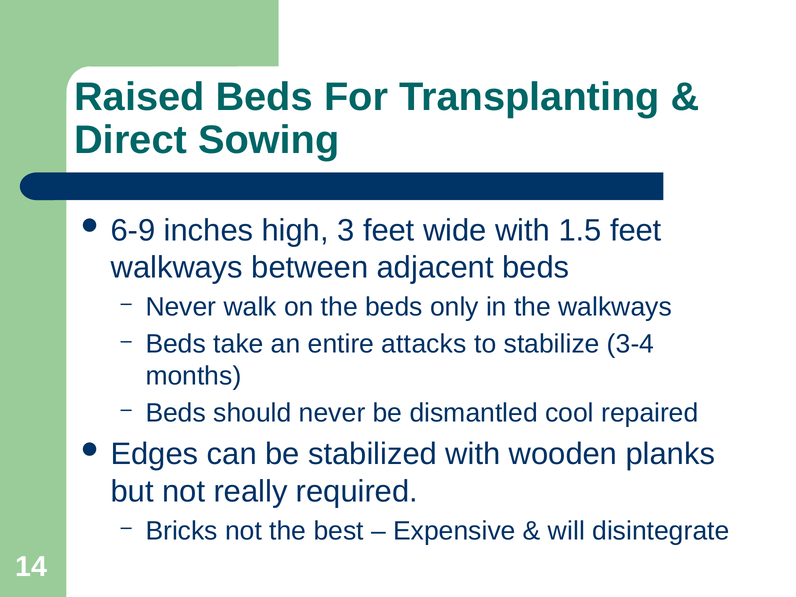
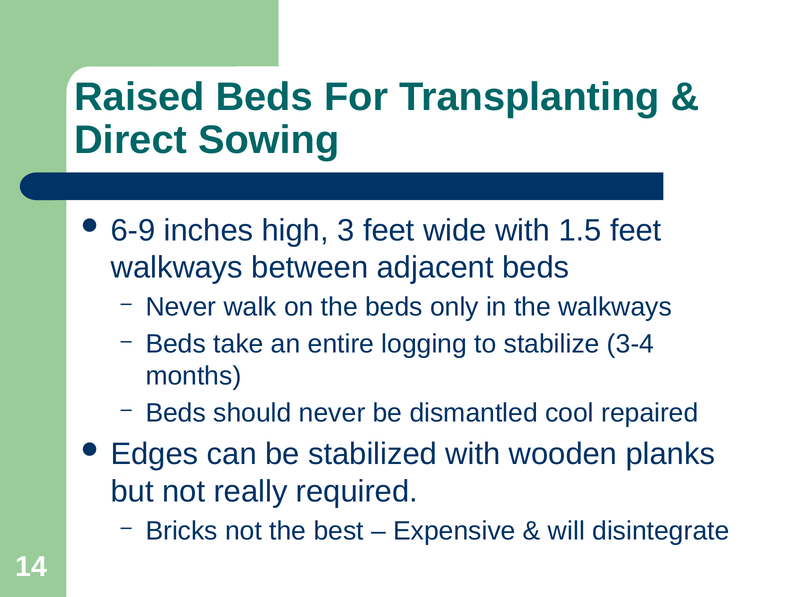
attacks: attacks -> logging
